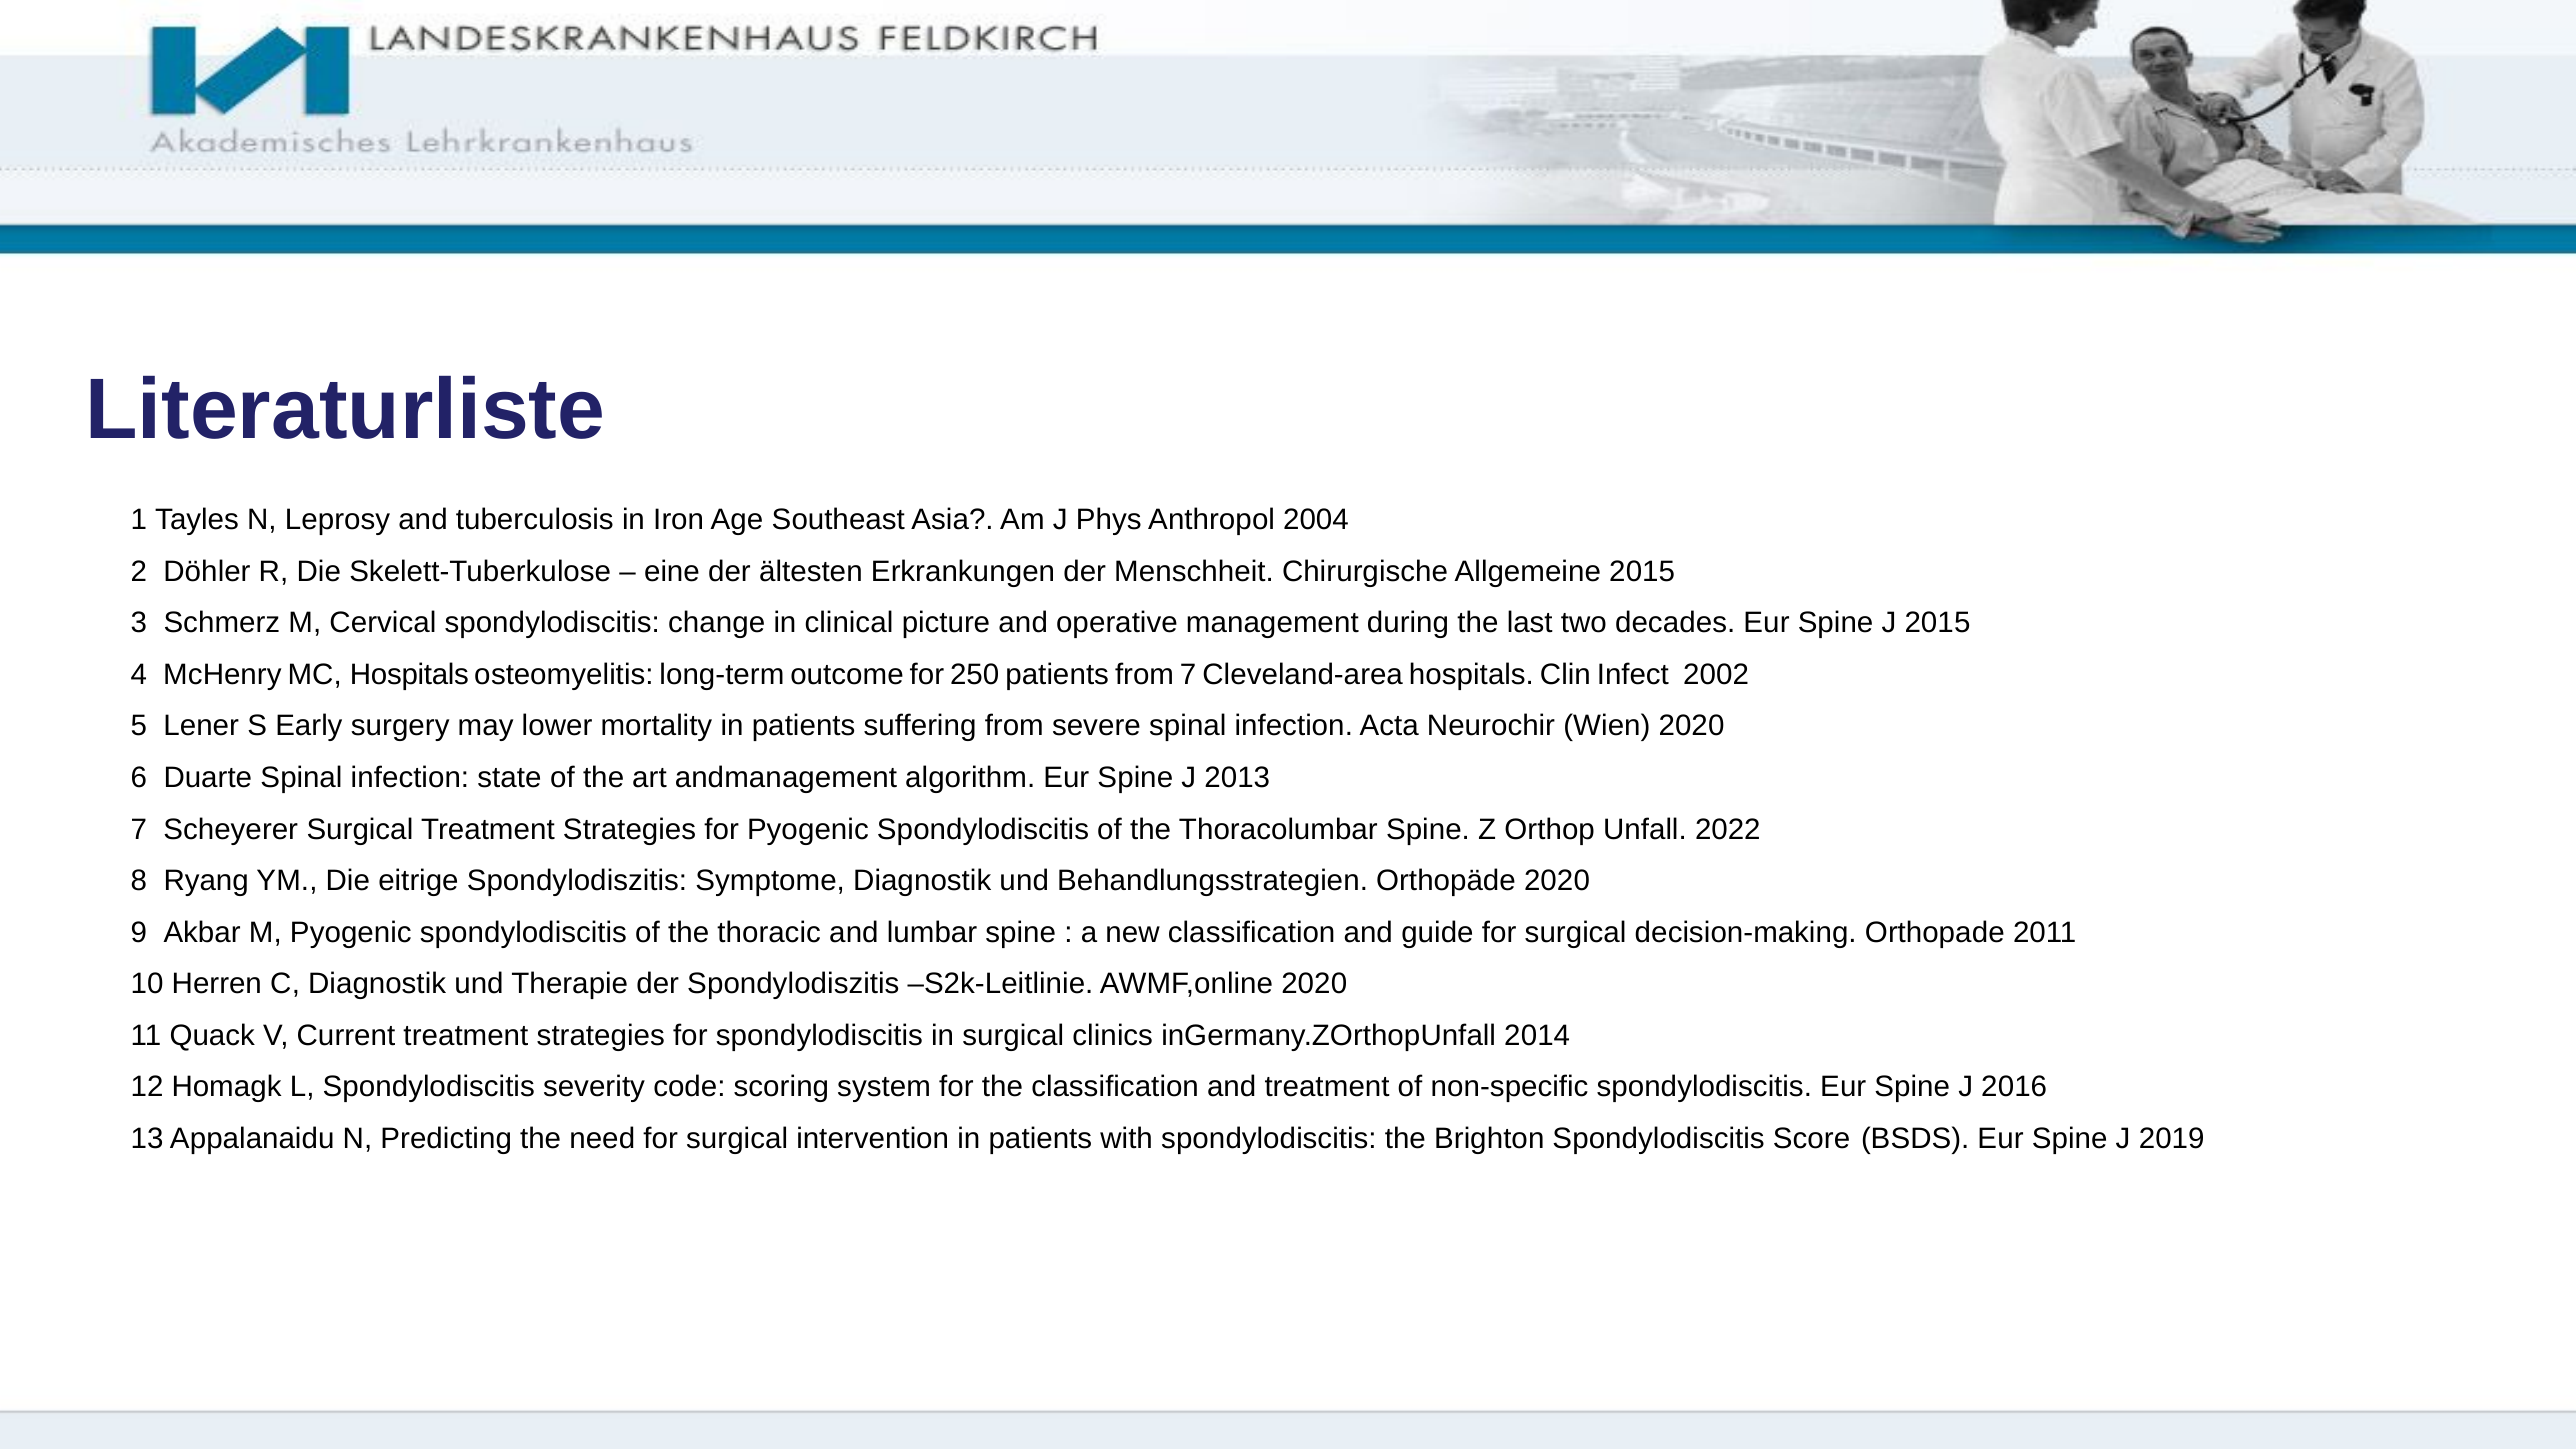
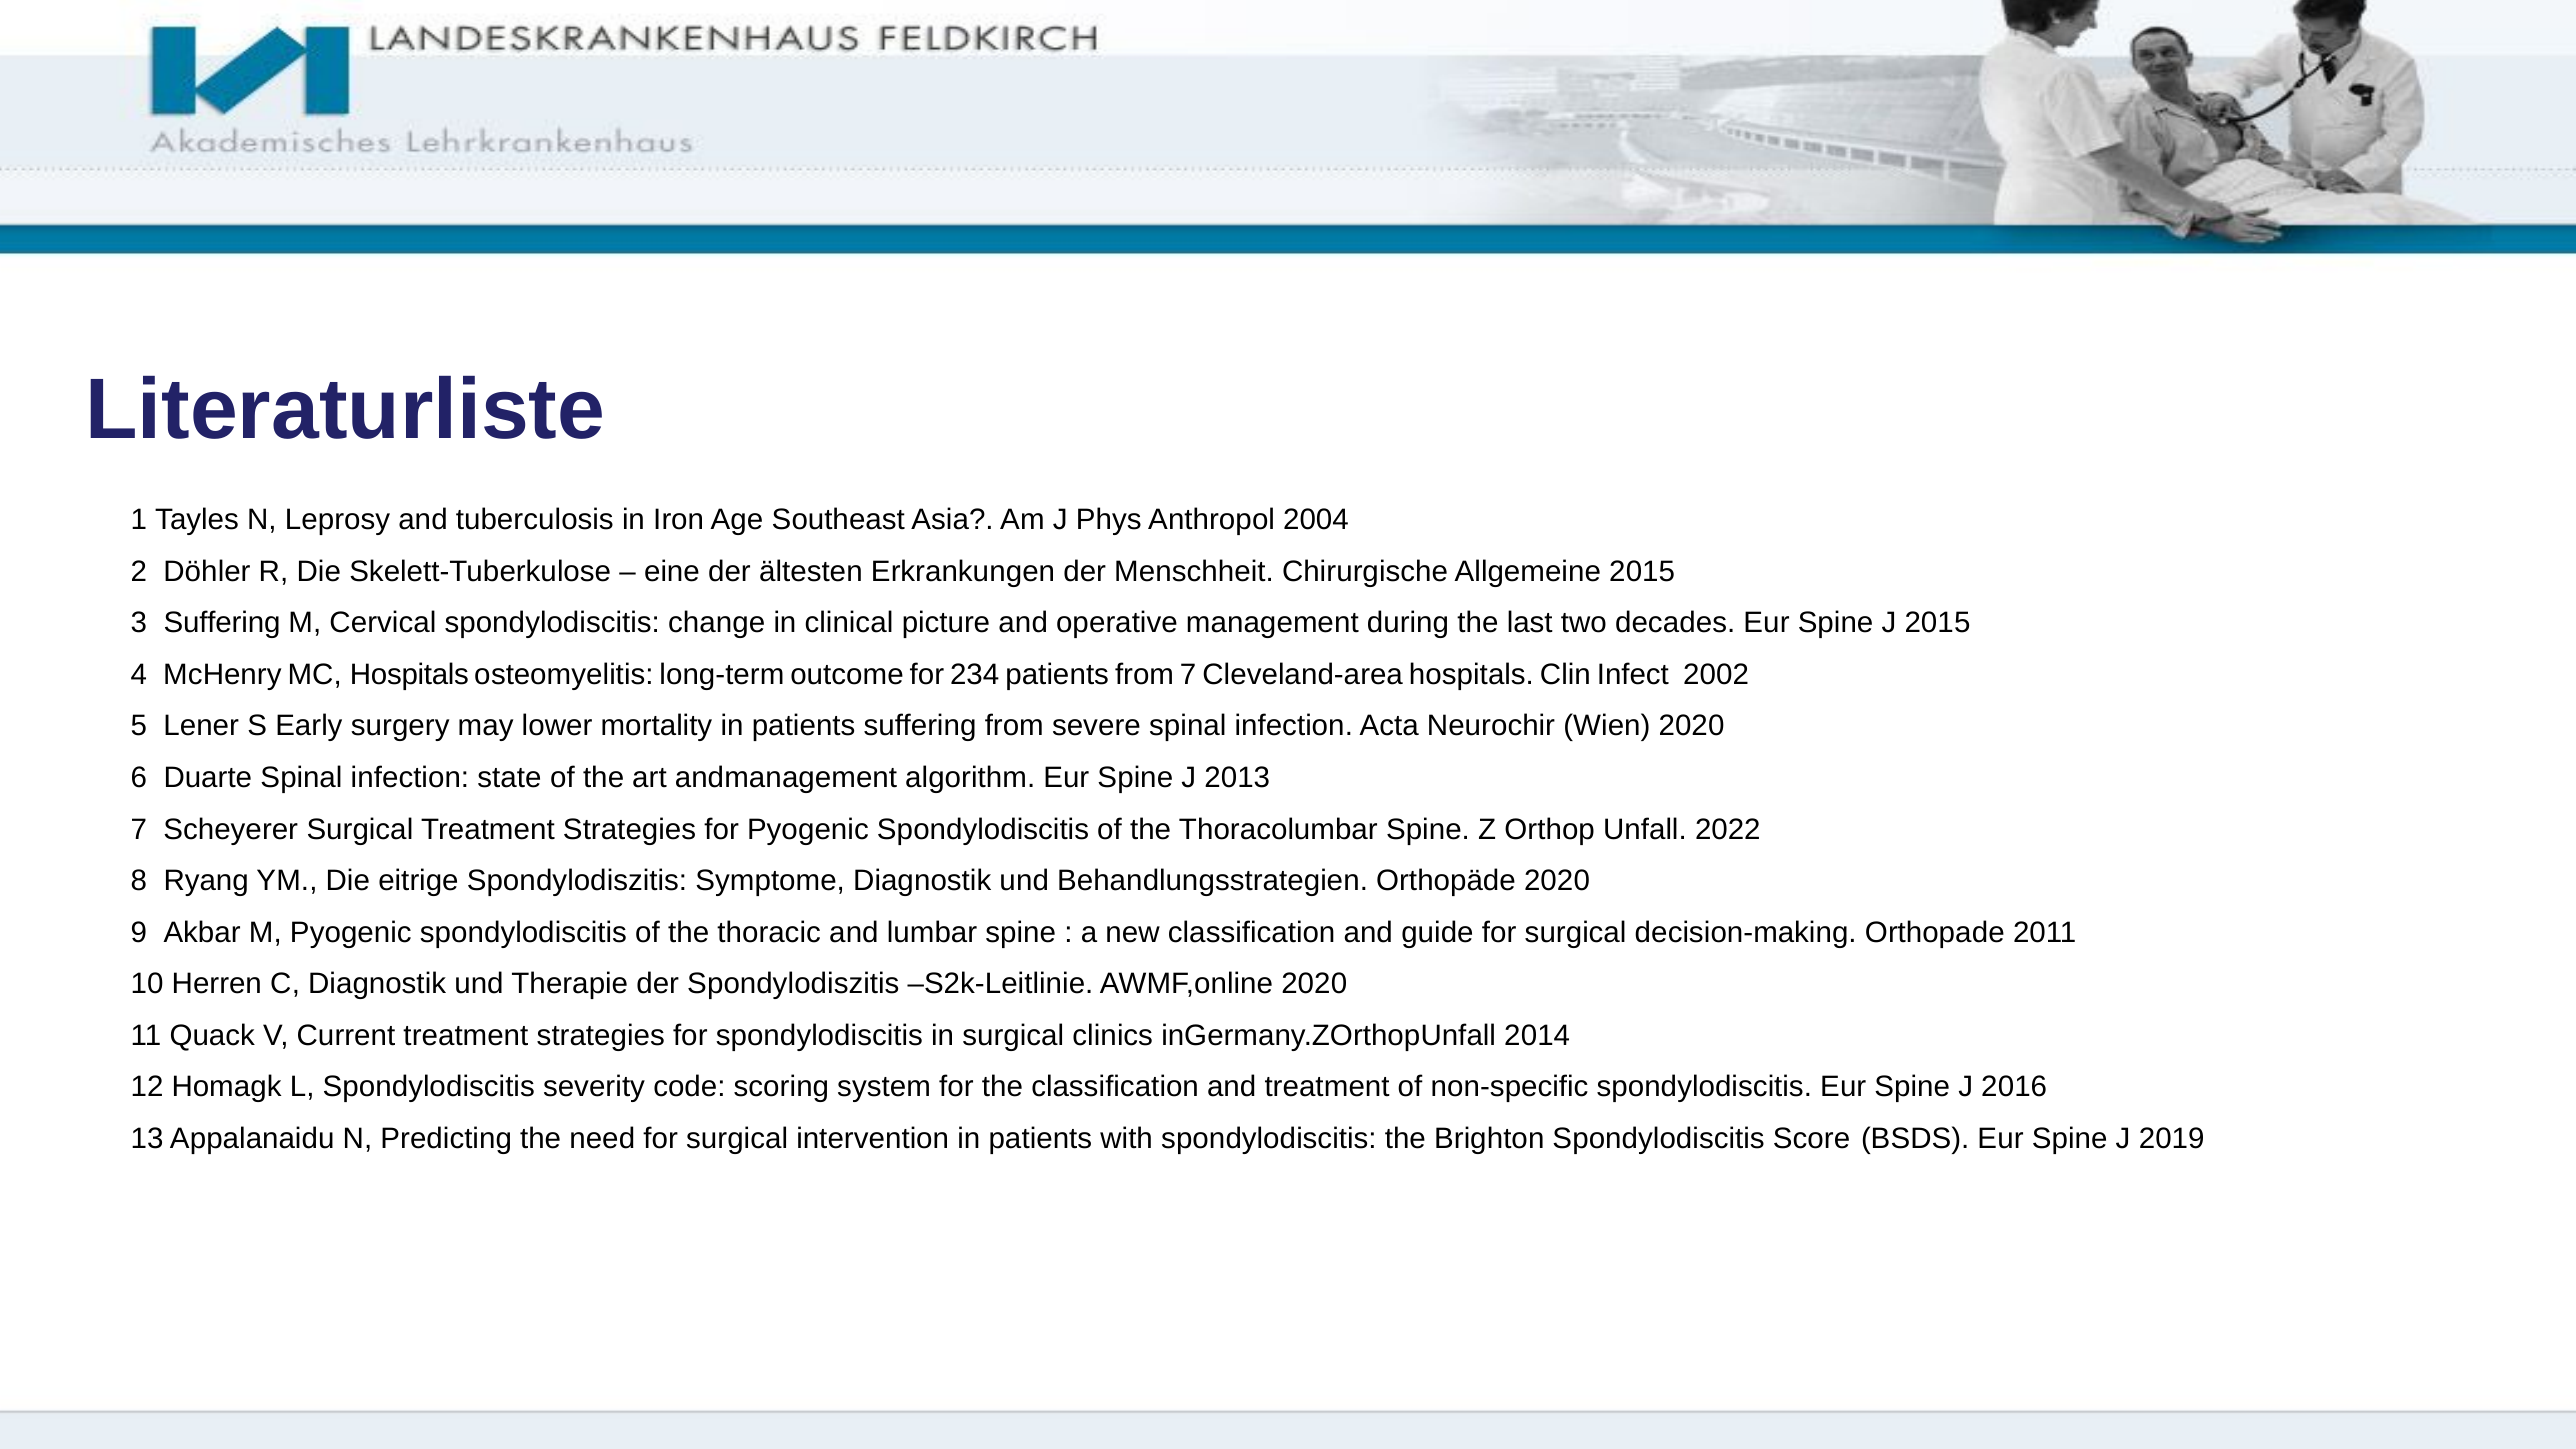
3 Schmerz: Schmerz -> Suffering
250: 250 -> 234
